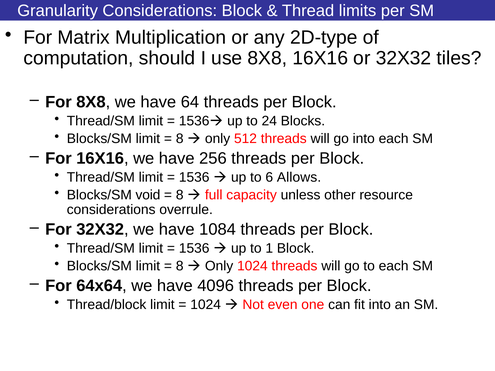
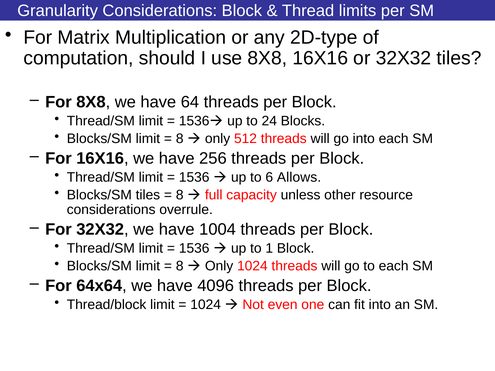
Blocks/SM void: void -> tiles
1084: 1084 -> 1004
